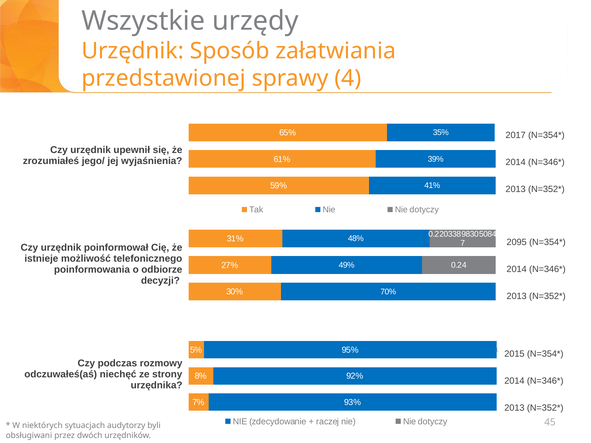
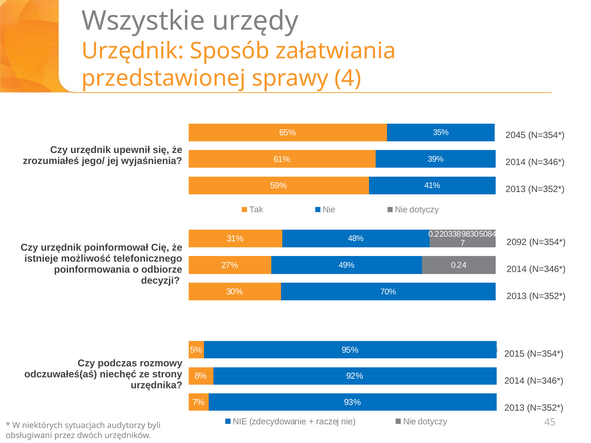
2017: 2017 -> 2045
2095: 2095 -> 2092
